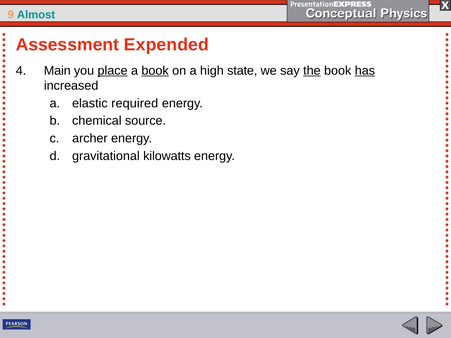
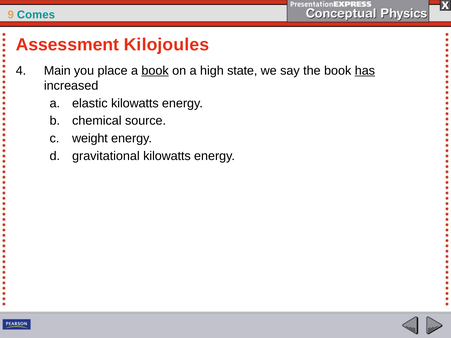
Almost: Almost -> Comes
Expended: Expended -> Kilojoules
place underline: present -> none
the underline: present -> none
elastic required: required -> kilowatts
archer: archer -> weight
